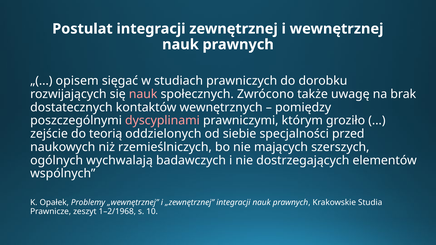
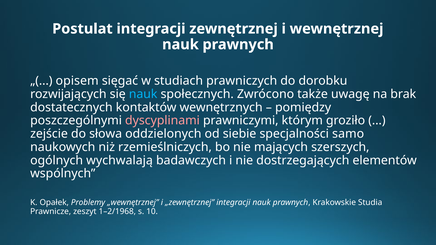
nauk at (143, 94) colour: pink -> light blue
teorią: teorią -> słowa
przed: przed -> samo
